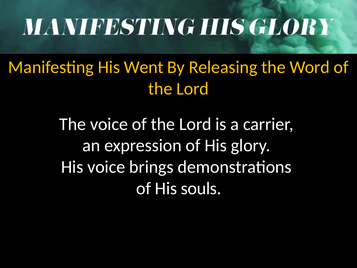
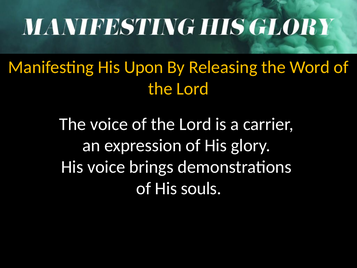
Went: Went -> Upon
